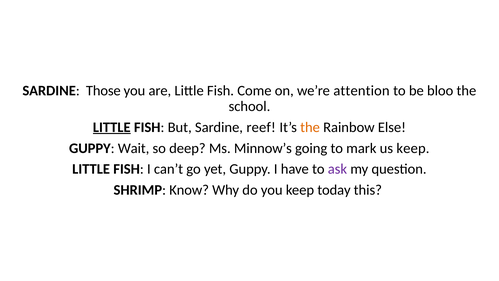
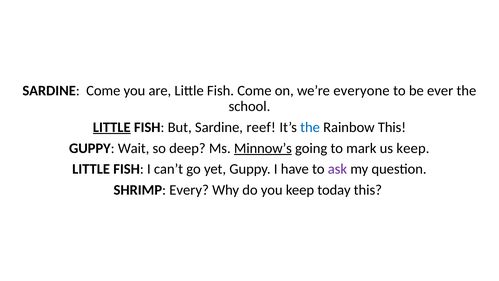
SARDINE Those: Those -> Come
attention: attention -> everyone
bloo: bloo -> ever
the at (310, 127) colour: orange -> blue
Rainbow Else: Else -> This
Minnow’s underline: none -> present
Know: Know -> Every
